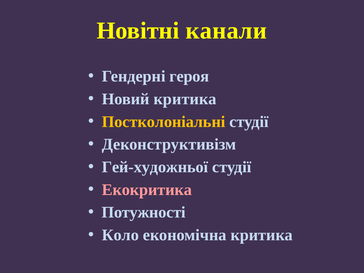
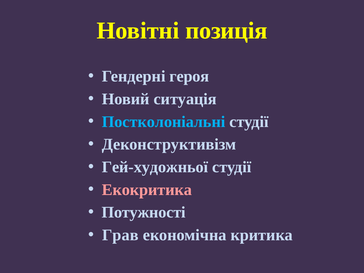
канали: канали -> позиція
Новий критика: критика -> ситуація
Постколоніальні colour: yellow -> light blue
Коло: Коло -> Грав
